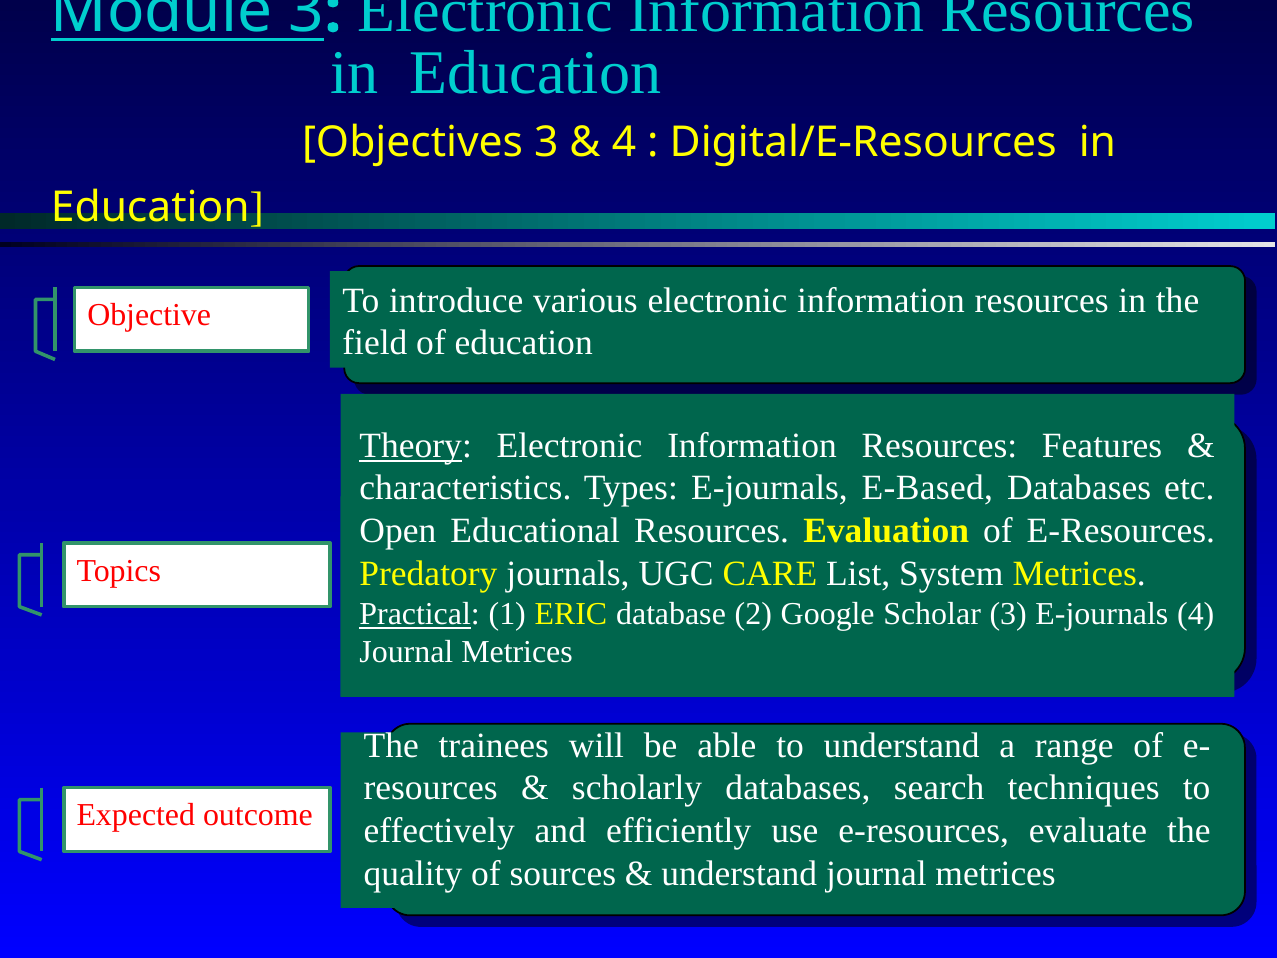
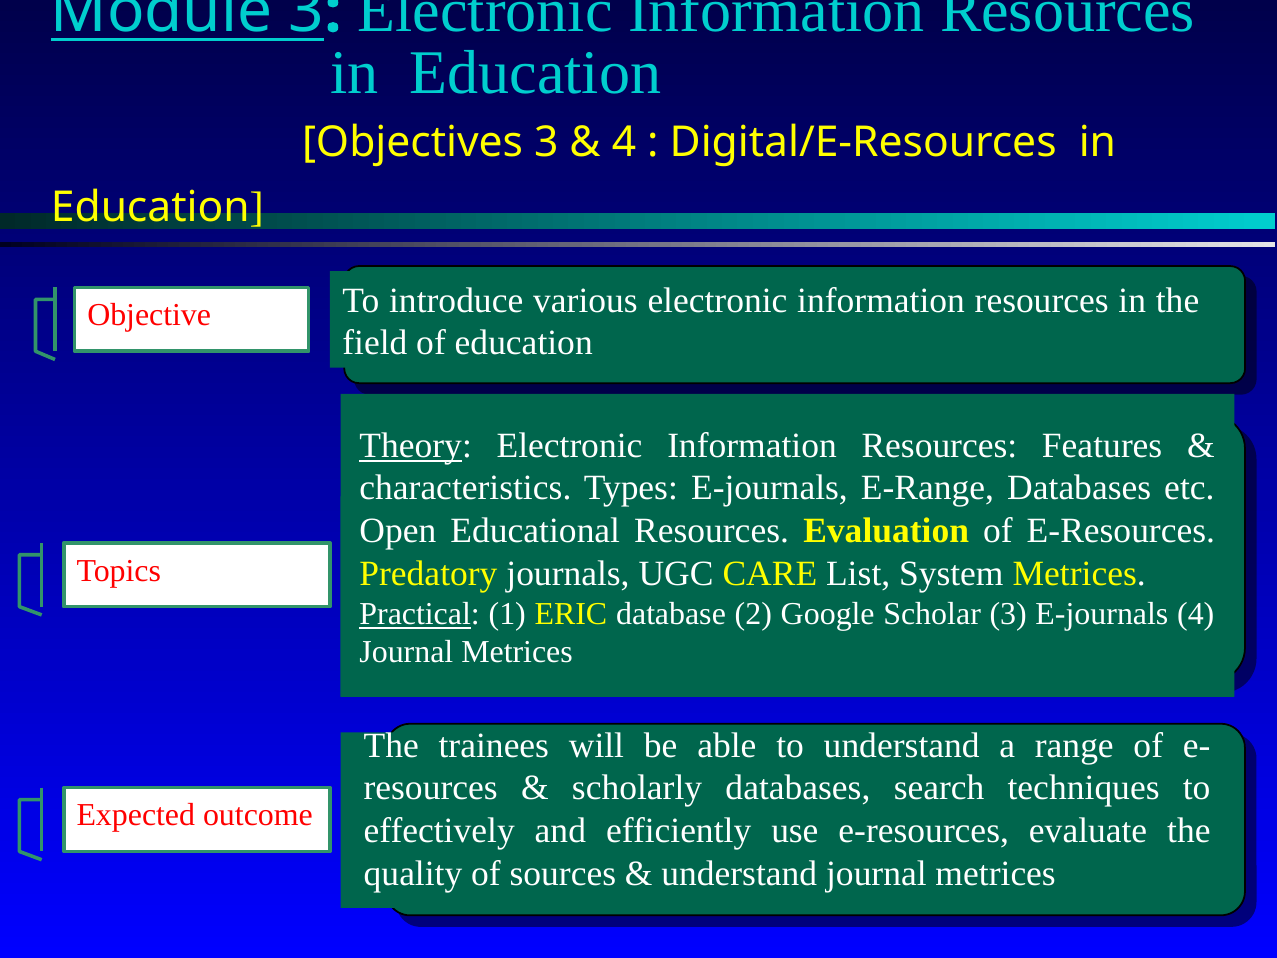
E-Based: E-Based -> E-Range
